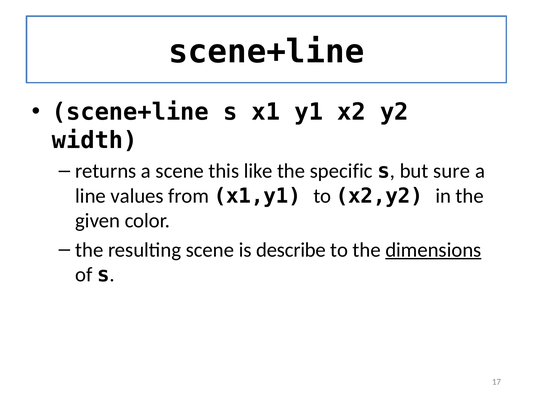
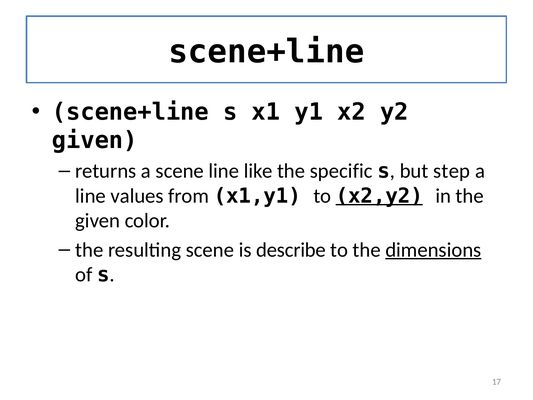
width at (95, 140): width -> given
scene this: this -> line
sure: sure -> step
x2,y2 underline: none -> present
